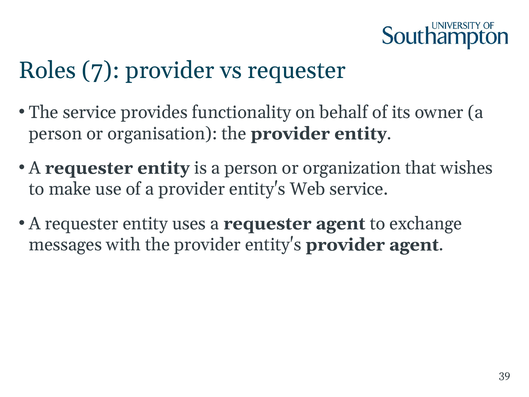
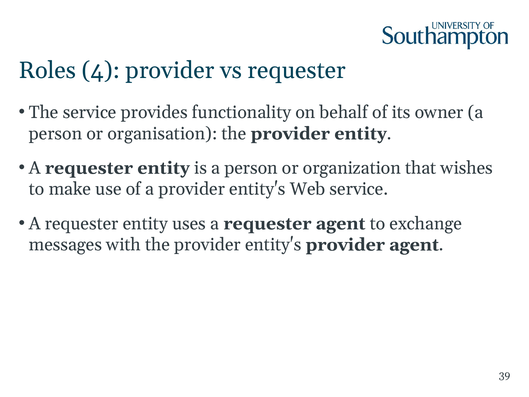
7: 7 -> 4
